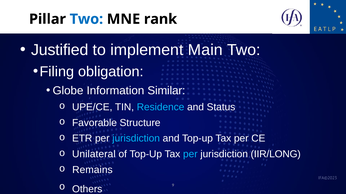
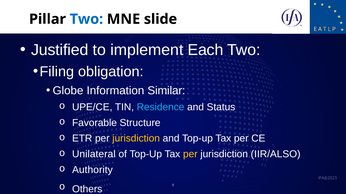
rank: rank -> slide
Main: Main -> Each
jurisdiction at (136, 139) colour: light blue -> yellow
per at (190, 155) colour: light blue -> yellow
IIR/LONG: IIR/LONG -> IIR/ALSO
Remains: Remains -> Authority
